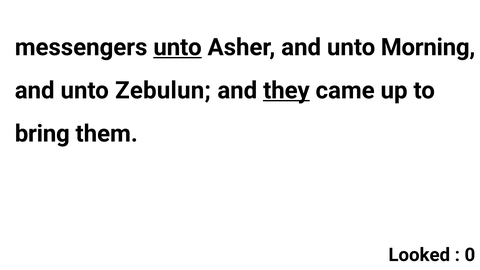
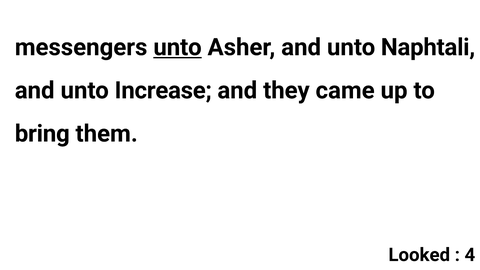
Morning: Morning -> Naphtali
Zebulun: Zebulun -> Increase
they underline: present -> none
0: 0 -> 4
